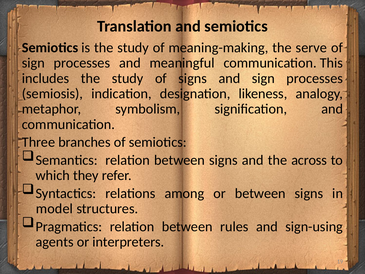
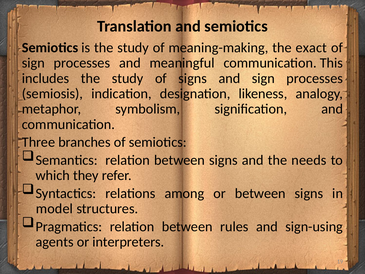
serve: serve -> exact
across: across -> needs
